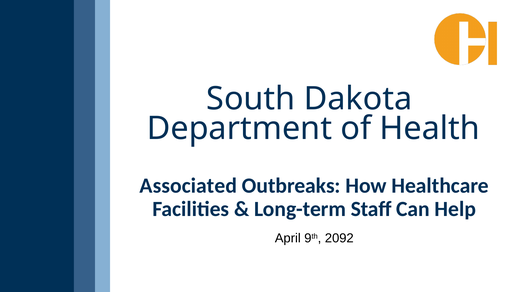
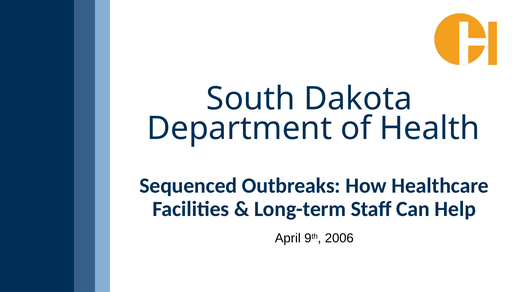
Associated: Associated -> Sequenced
2092: 2092 -> 2006
